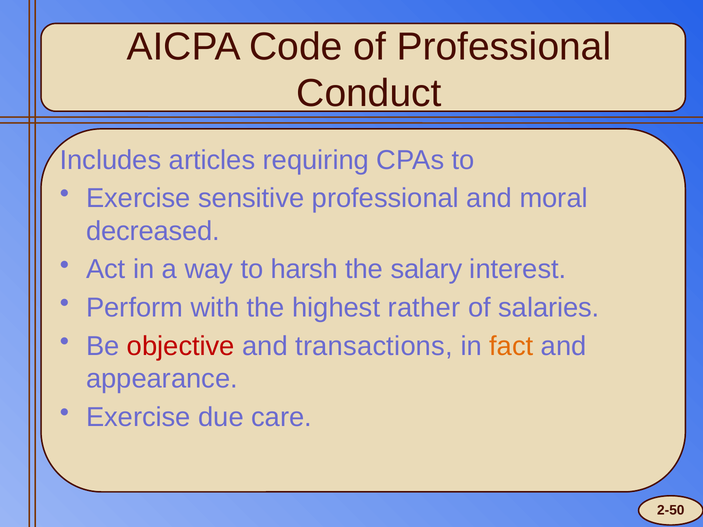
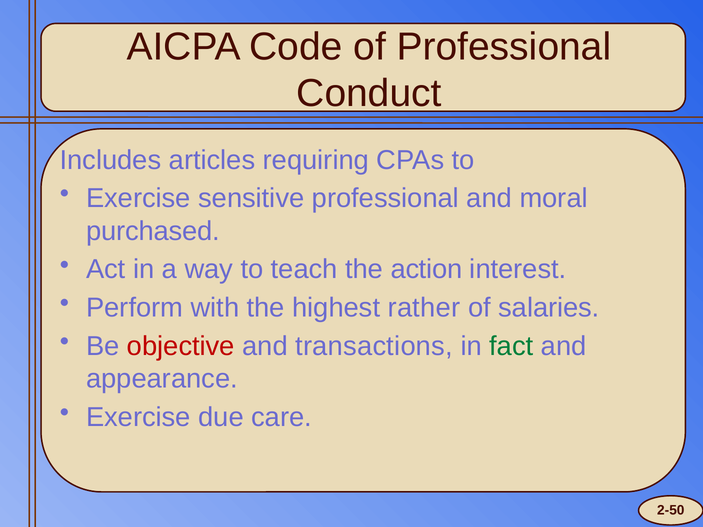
decreased: decreased -> purchased
harsh: harsh -> teach
salary: salary -> action
fact colour: orange -> green
